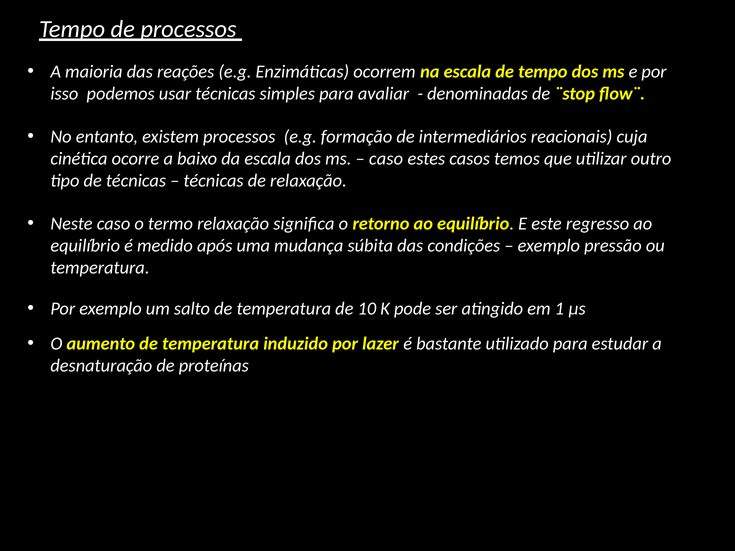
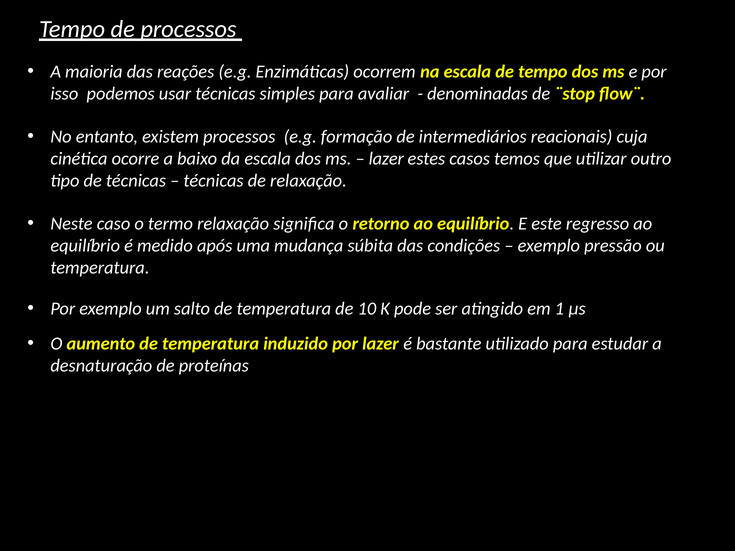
caso at (386, 159): caso -> lazer
